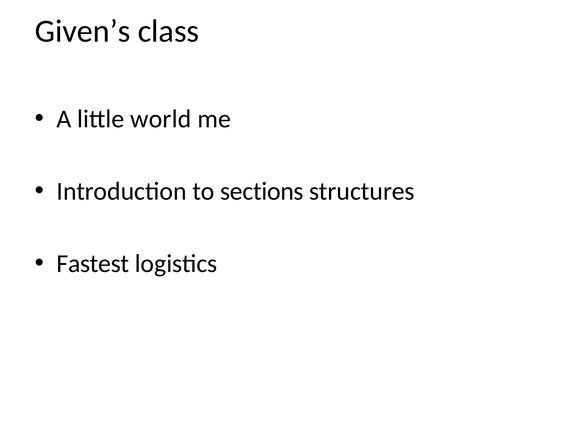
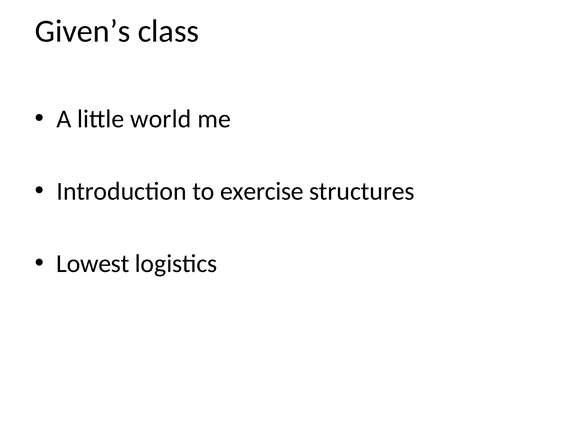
sections: sections -> exercise
Fastest: Fastest -> Lowest
